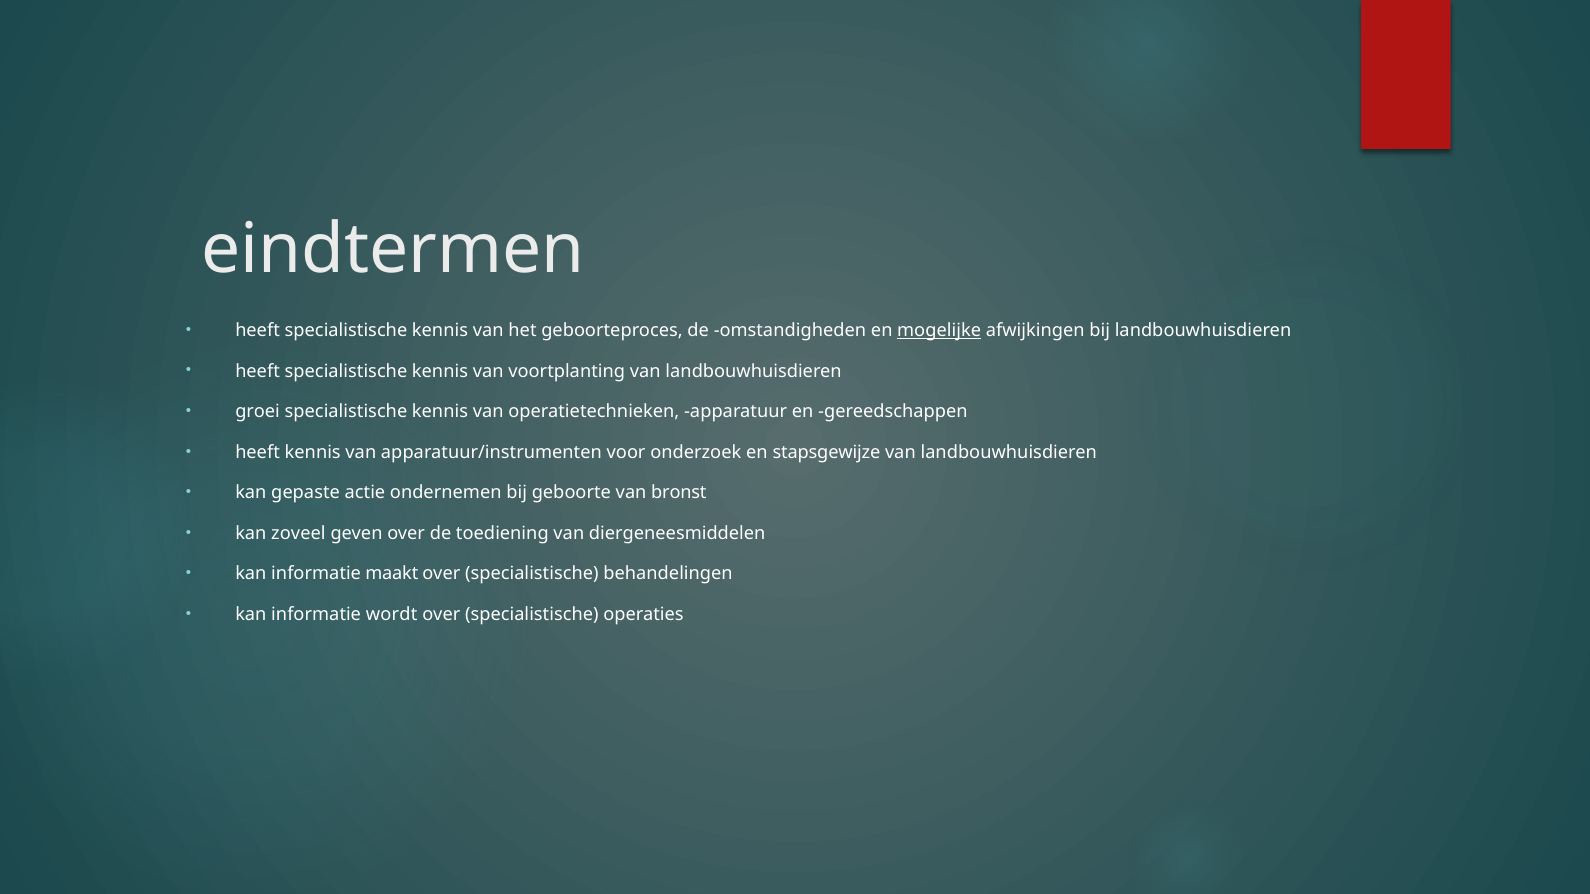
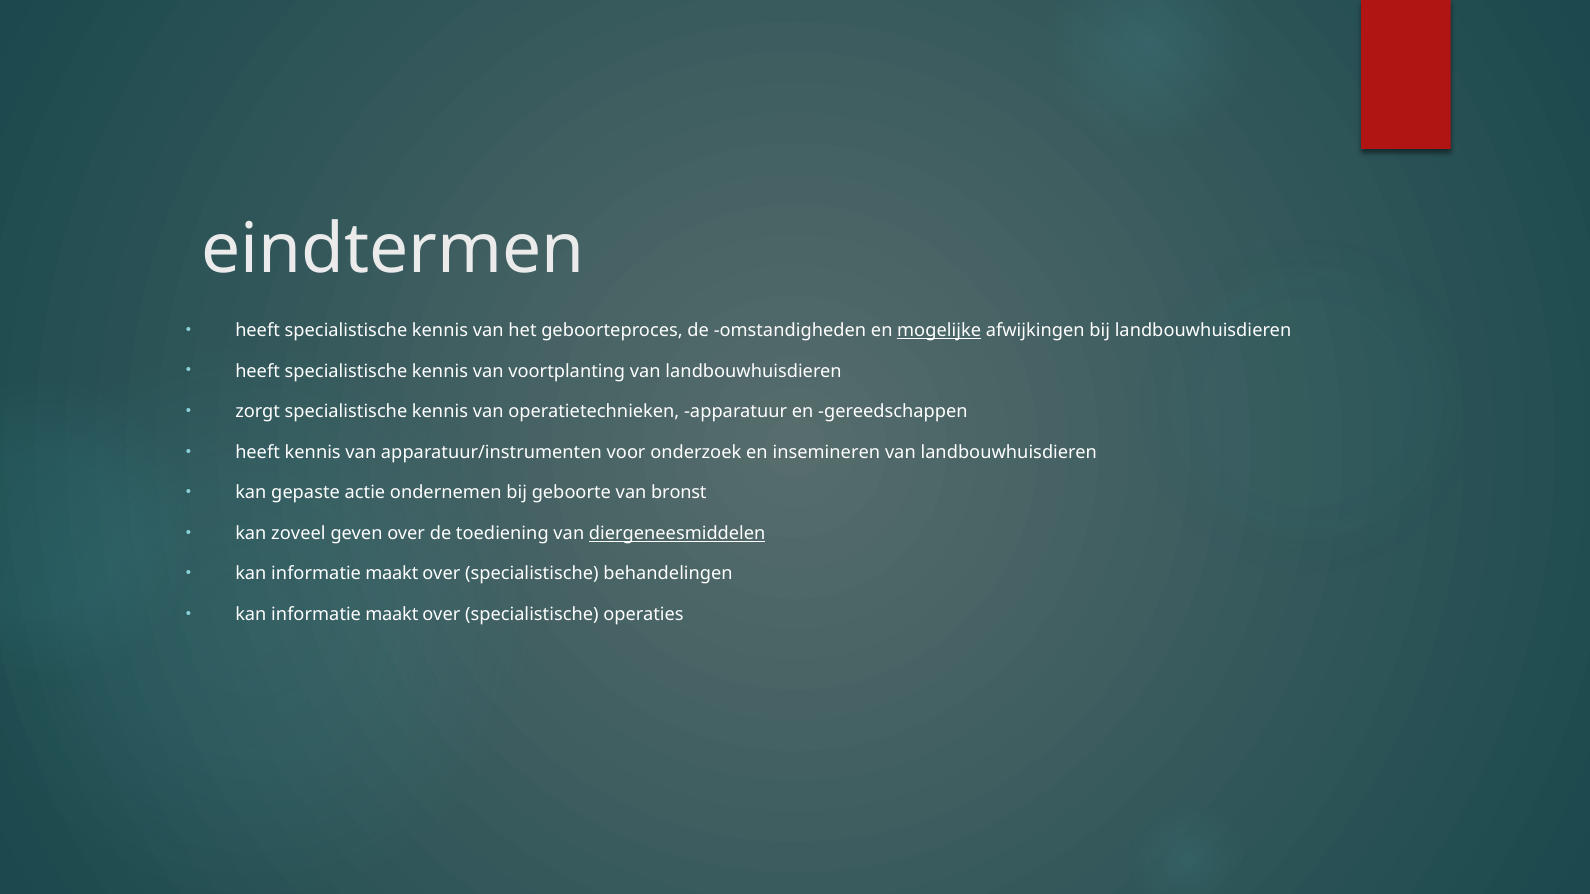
groei: groei -> zorgt
stapsgewijze: stapsgewijze -> insemineren
diergeneesmiddelen underline: none -> present
wordt at (392, 615): wordt -> maakt
